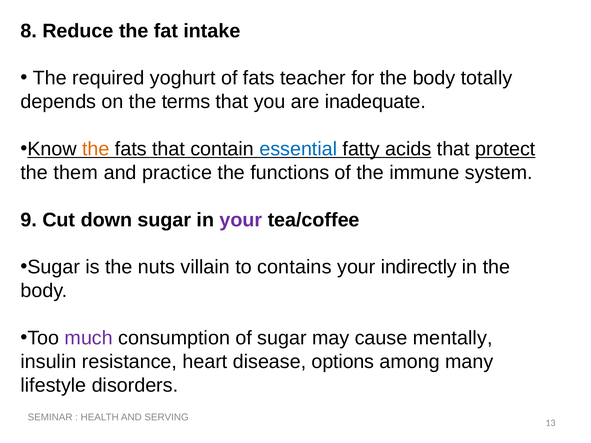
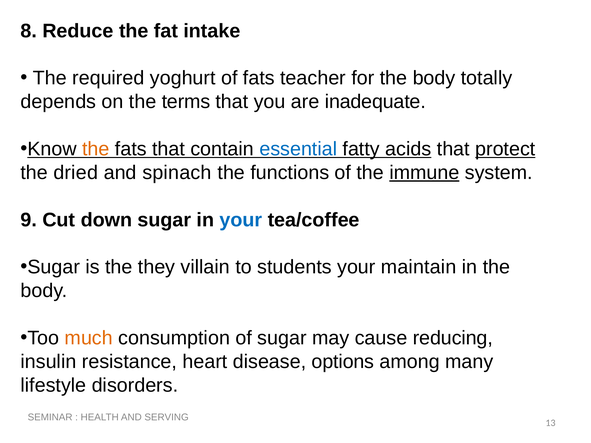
them: them -> dried
practice: practice -> spinach
immune underline: none -> present
your at (241, 220) colour: purple -> blue
nuts: nuts -> they
contains: contains -> students
indirectly: indirectly -> maintain
much colour: purple -> orange
mentally: mentally -> reducing
